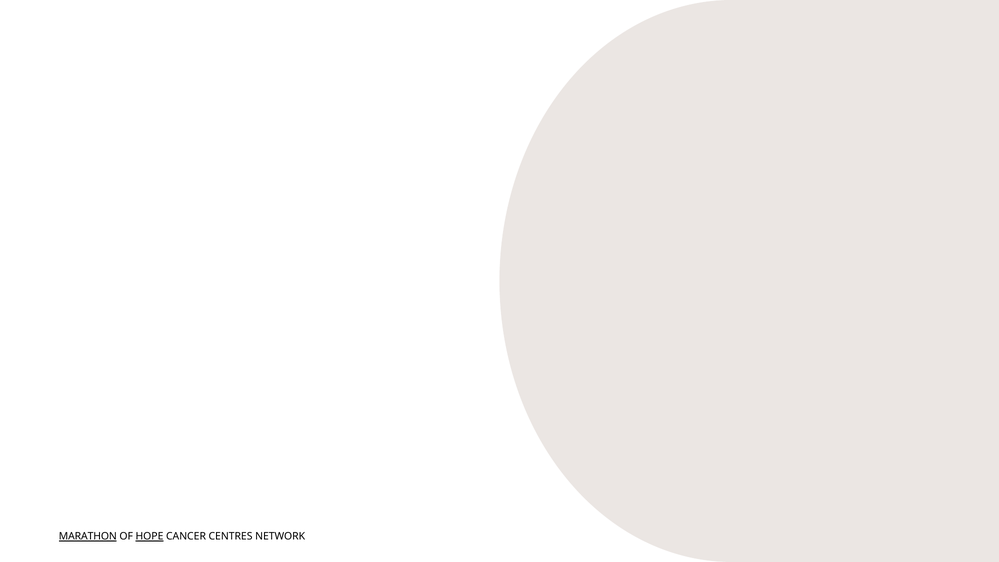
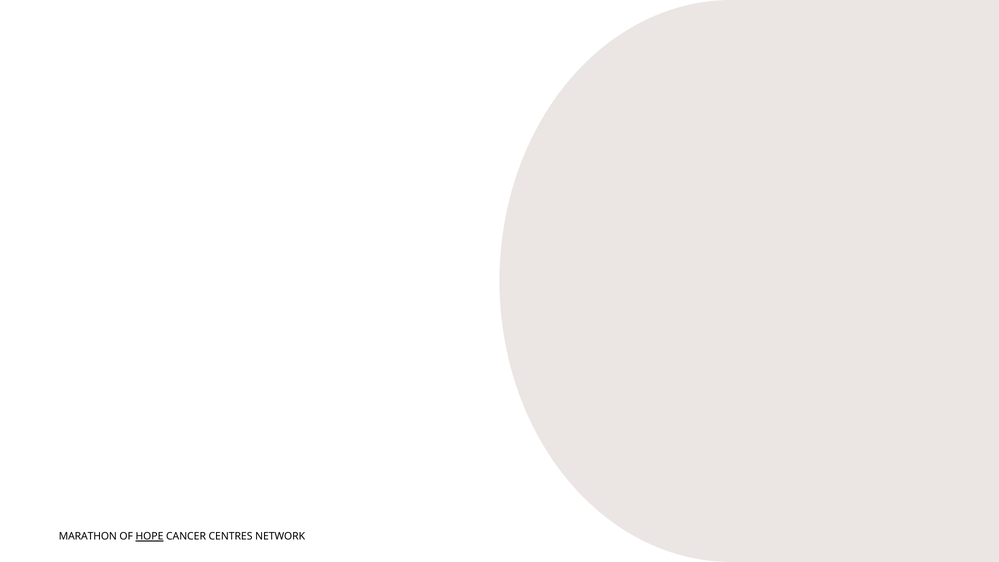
MARATHON underline: present -> none
